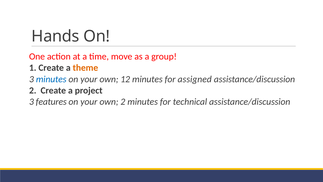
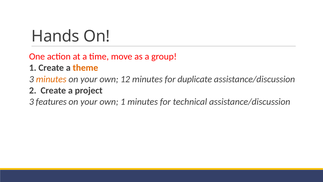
minutes at (51, 79) colour: blue -> orange
assigned: assigned -> duplicate
own 2: 2 -> 1
